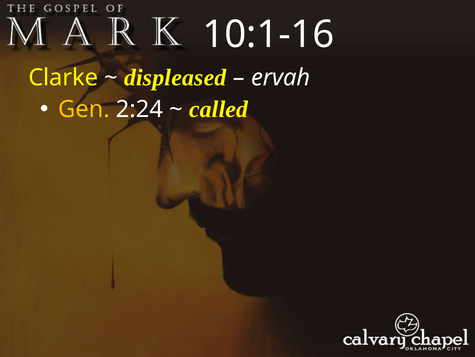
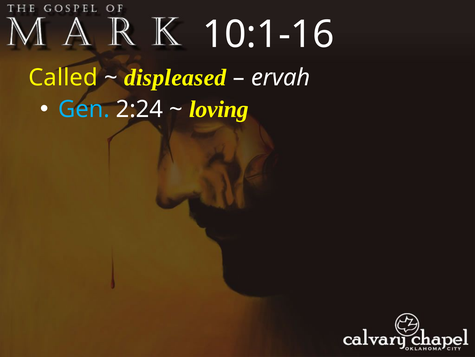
Clarke: Clarke -> Called
Gen colour: yellow -> light blue
called: called -> loving
